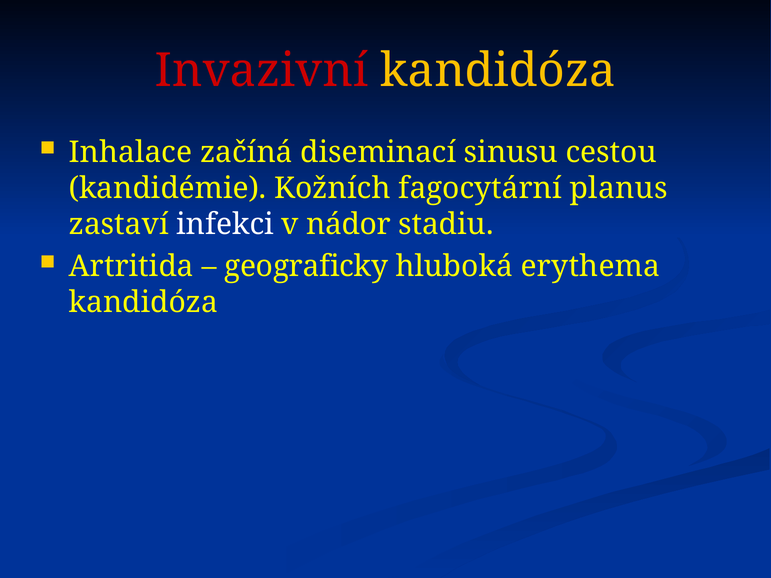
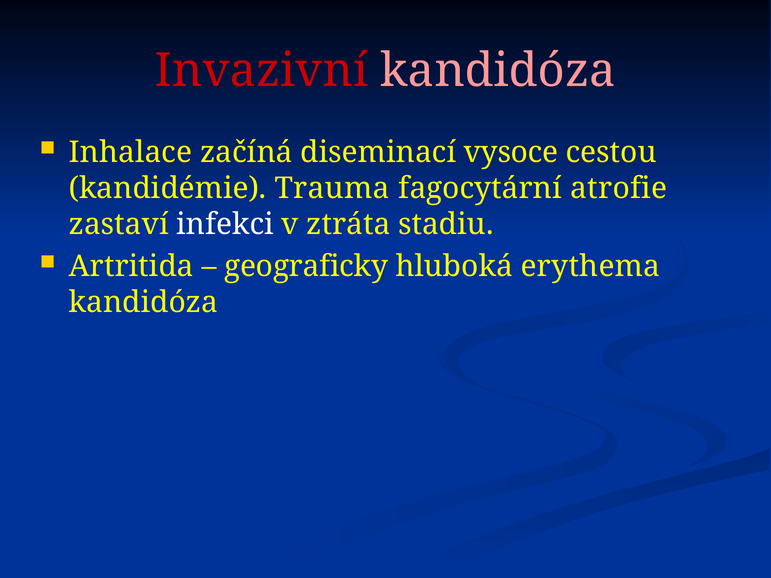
kandidóza at (498, 71) colour: yellow -> pink
sinusu: sinusu -> vysoce
Kožních: Kožních -> Trauma
planus: planus -> atrofie
nádor: nádor -> ztráta
